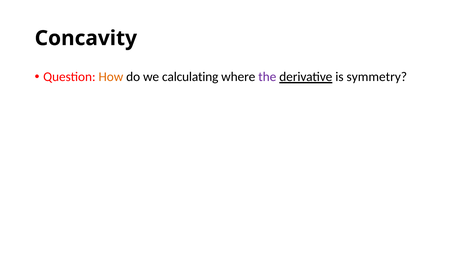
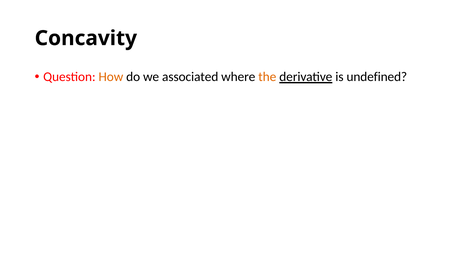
calculating: calculating -> associated
the colour: purple -> orange
symmetry: symmetry -> undefined
